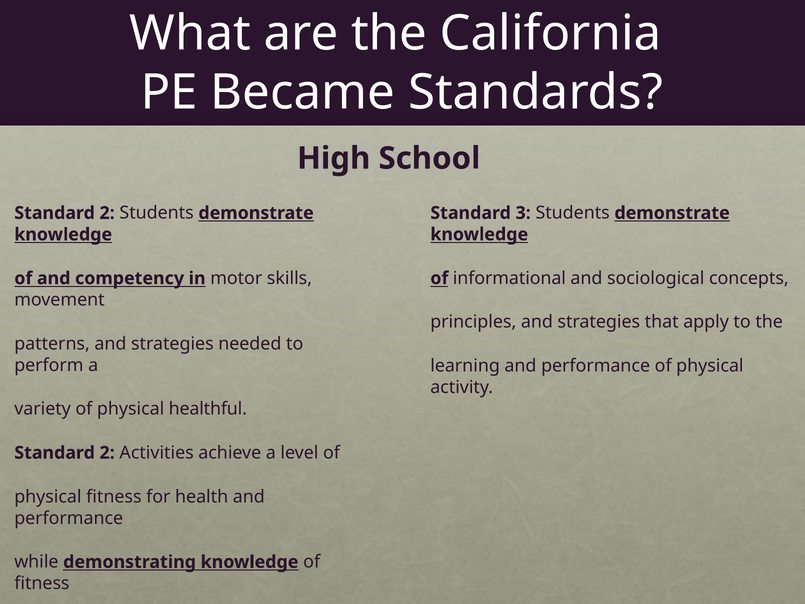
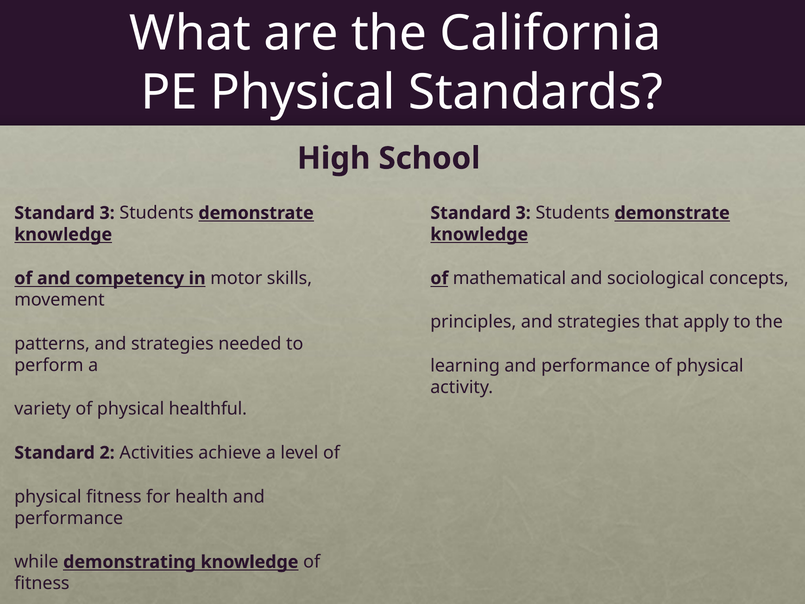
PE Became: Became -> Physical
2 at (107, 213): 2 -> 3
informational: informational -> mathematical
